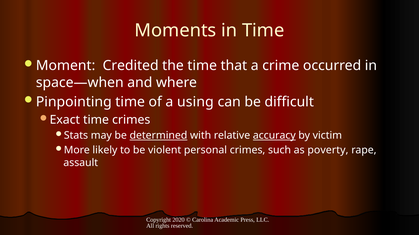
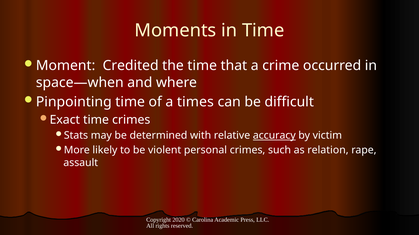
using: using -> times
determined underline: present -> none
poverty: poverty -> relation
